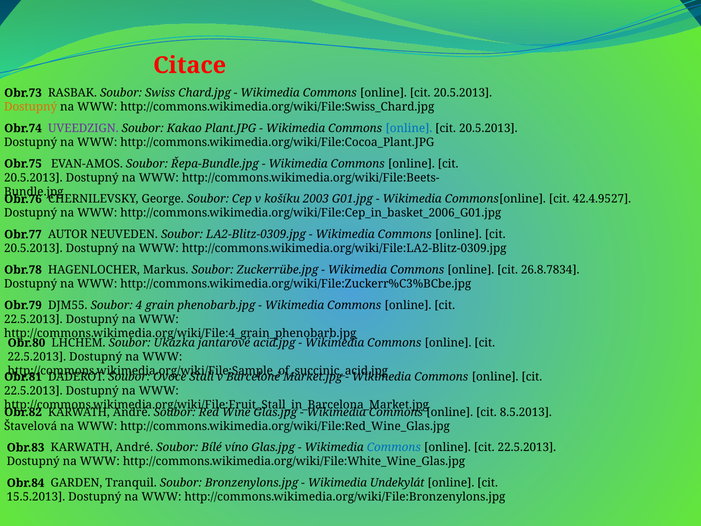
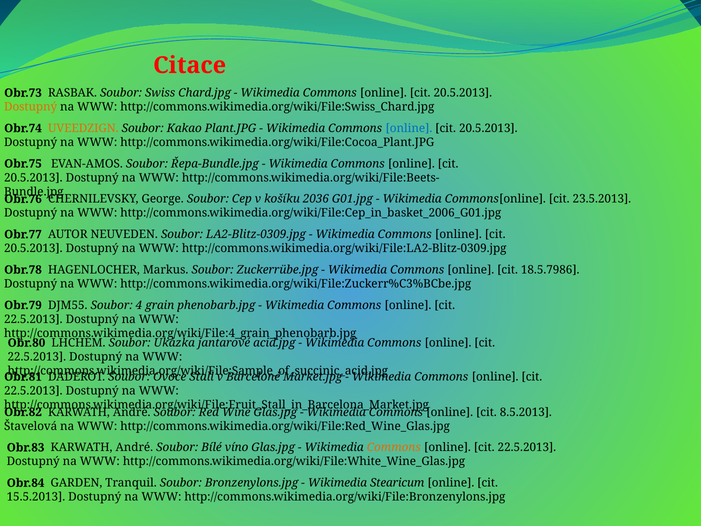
UVEEDZIGN colour: purple -> orange
2003: 2003 -> 2036
42.4.9527: 42.4.9527 -> 23.5.2013
26.8.7834: 26.8.7834 -> 18.5.7986
Commons at (394, 447) colour: blue -> orange
Undekylát: Undekylát -> Stearicum
